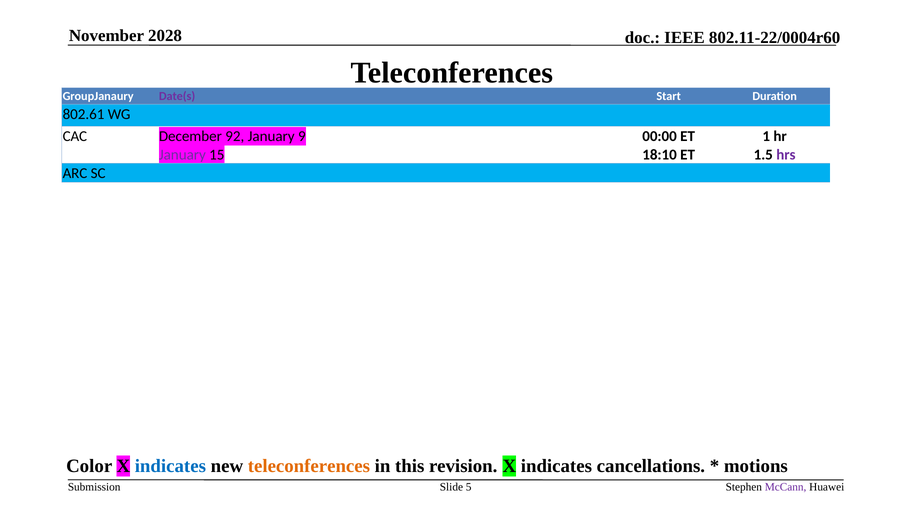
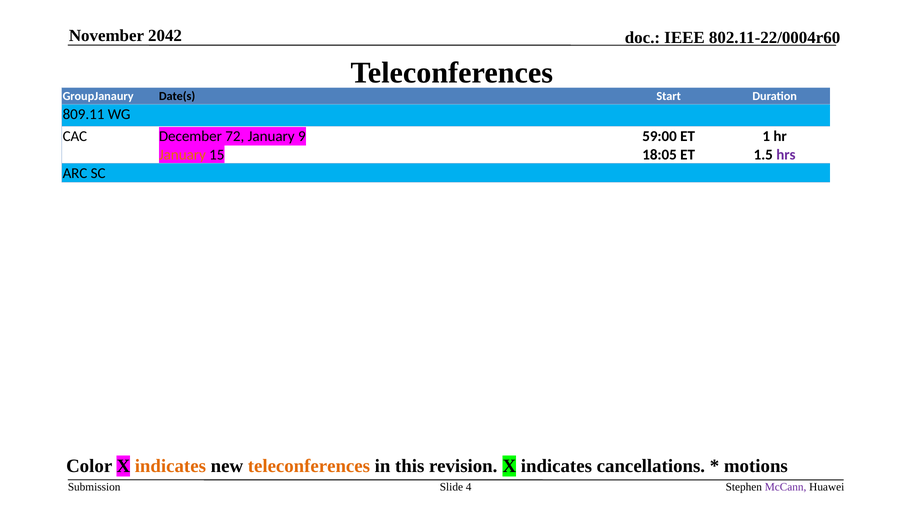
2028: 2028 -> 2042
Date(s colour: purple -> black
802.61: 802.61 -> 809.11
92: 92 -> 72
00:00: 00:00 -> 59:00
January at (182, 155) colour: purple -> orange
18:10: 18:10 -> 18:05
indicates at (170, 466) colour: blue -> orange
5: 5 -> 4
